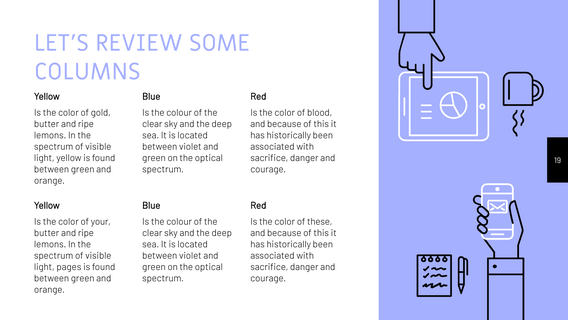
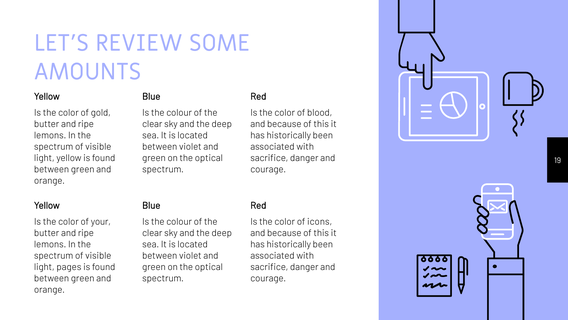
COLUMNS: COLUMNS -> AMOUNTS
these: these -> icons
